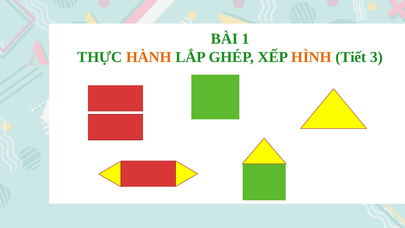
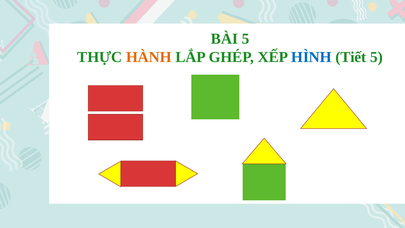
BÀI 1: 1 -> 5
HÌNH colour: orange -> blue
Tiết 3: 3 -> 5
